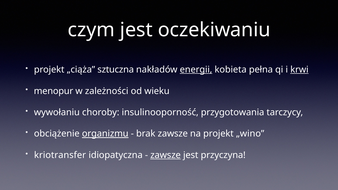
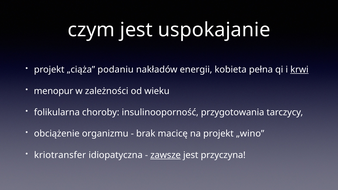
oczekiwaniu: oczekiwaniu -> uspokajanie
sztuczna: sztuczna -> podaniu
energii underline: present -> none
wywołaniu: wywołaniu -> folikularna
organizmu underline: present -> none
brak zawsze: zawsze -> macicę
